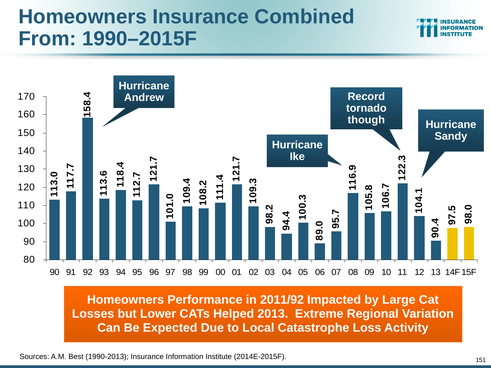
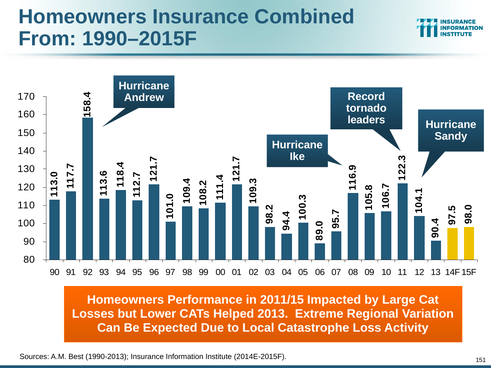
though: though -> leaders
2011/92: 2011/92 -> 2011/15
